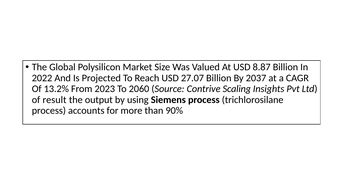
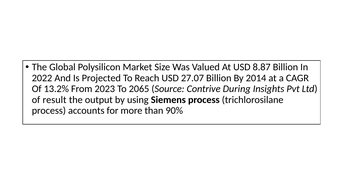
2037: 2037 -> 2014
2060: 2060 -> 2065
Scaling: Scaling -> During
